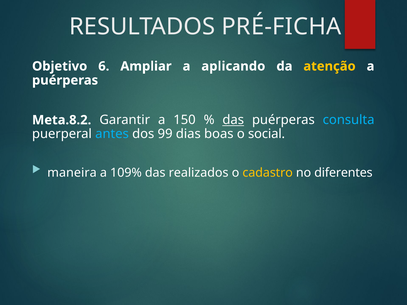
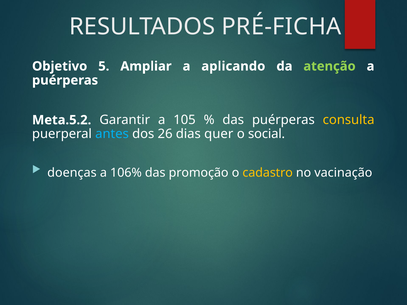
6: 6 -> 5
atenção colour: yellow -> light green
Meta.8.2: Meta.8.2 -> Meta.5.2
150: 150 -> 105
das at (233, 120) underline: present -> none
consulta colour: light blue -> yellow
99: 99 -> 26
boas: boas -> quer
maneira: maneira -> doenças
109%: 109% -> 106%
realizados: realizados -> promoção
diferentes: diferentes -> vacinação
